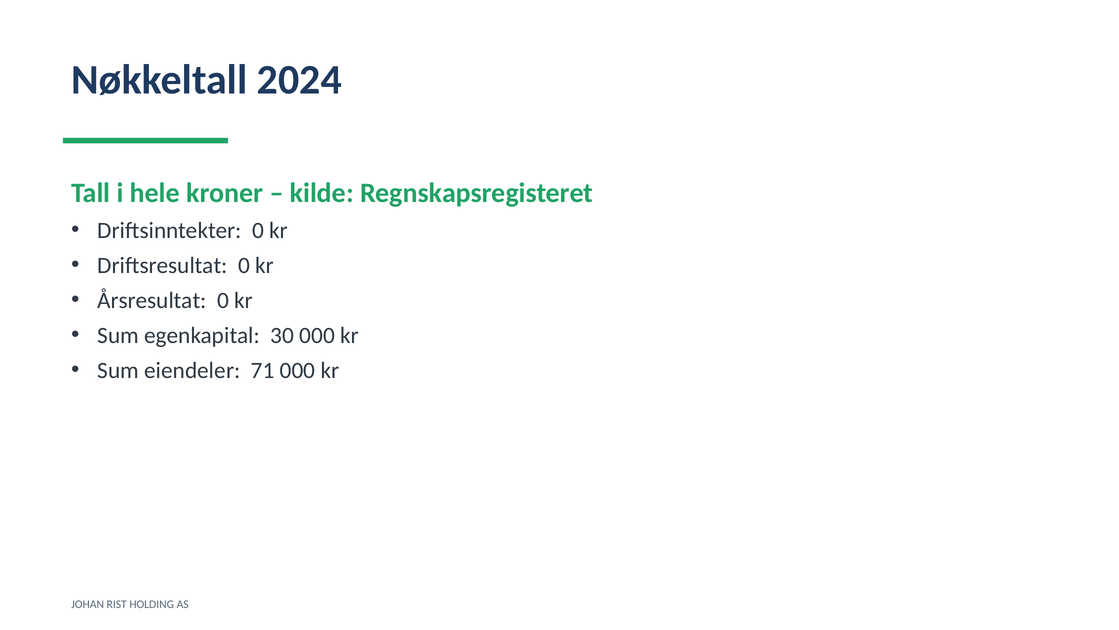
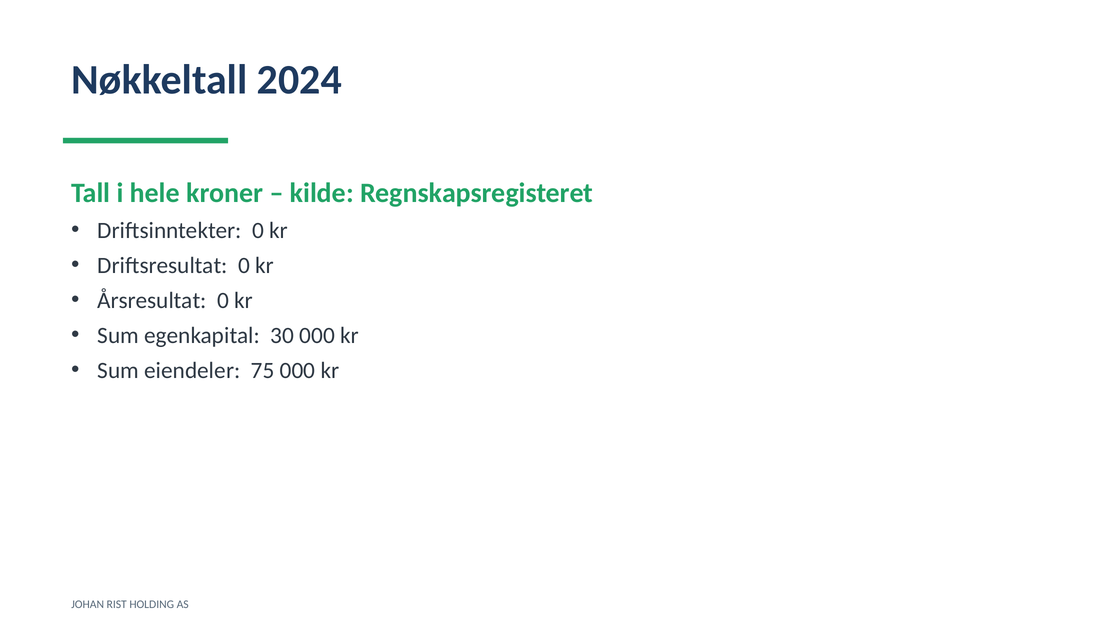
71: 71 -> 75
